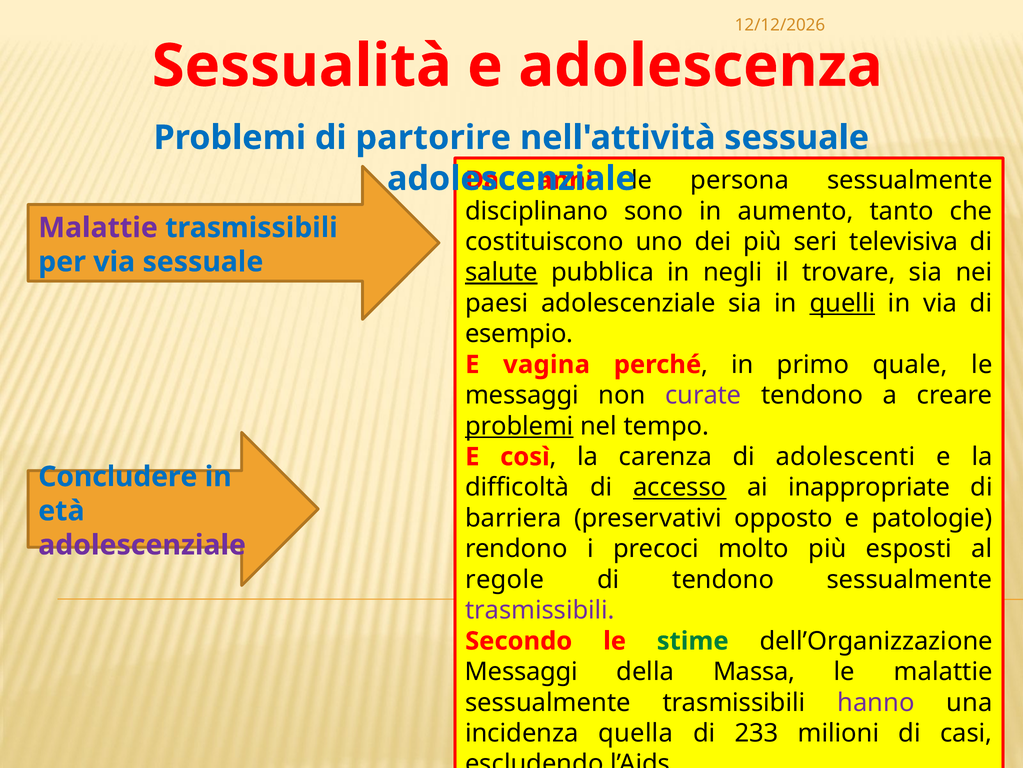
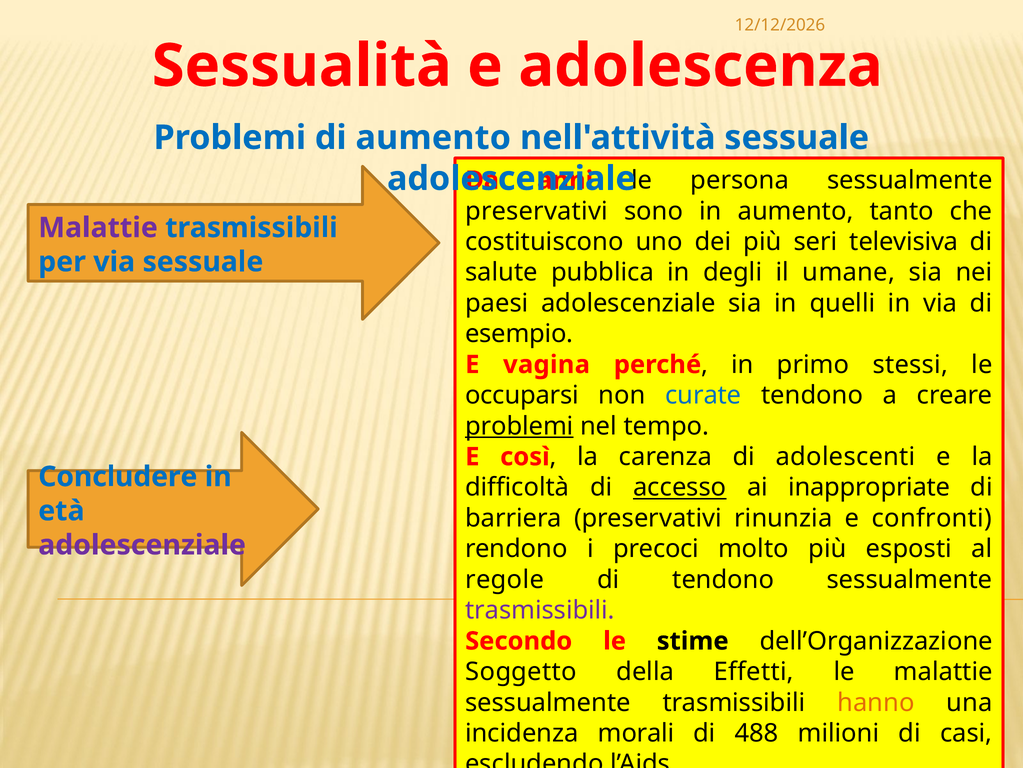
di partorire: partorire -> aumento
disciplinano at (537, 211): disciplinano -> preservativi
salute underline: present -> none
negli: negli -> degli
trovare: trovare -> umane
quelli underline: present -> none
quale: quale -> stessi
messaggi at (522, 395): messaggi -> occuparsi
curate colour: purple -> blue
opposto: opposto -> rinunzia
patologie: patologie -> confronti
stime colour: green -> black
Messaggi at (521, 671): Messaggi -> Soggetto
Massa: Massa -> Effetti
hanno colour: purple -> orange
quella: quella -> morali
233: 233 -> 488
